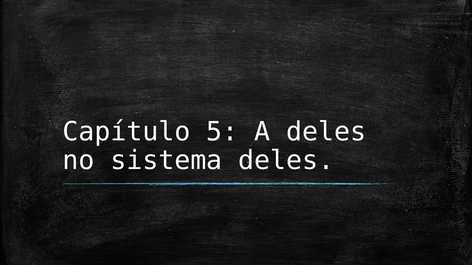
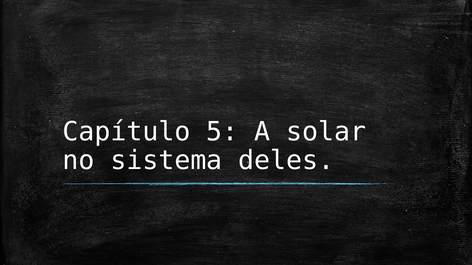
A deles: deles -> solar
